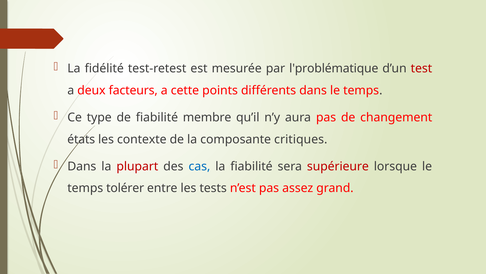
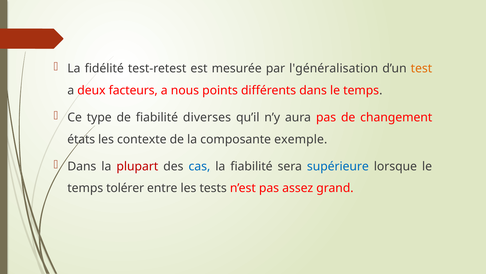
l'problématique: l'problématique -> l'généralisation
test colour: red -> orange
cette: cette -> nous
membre: membre -> diverses
critiques: critiques -> exemple
supérieure colour: red -> blue
